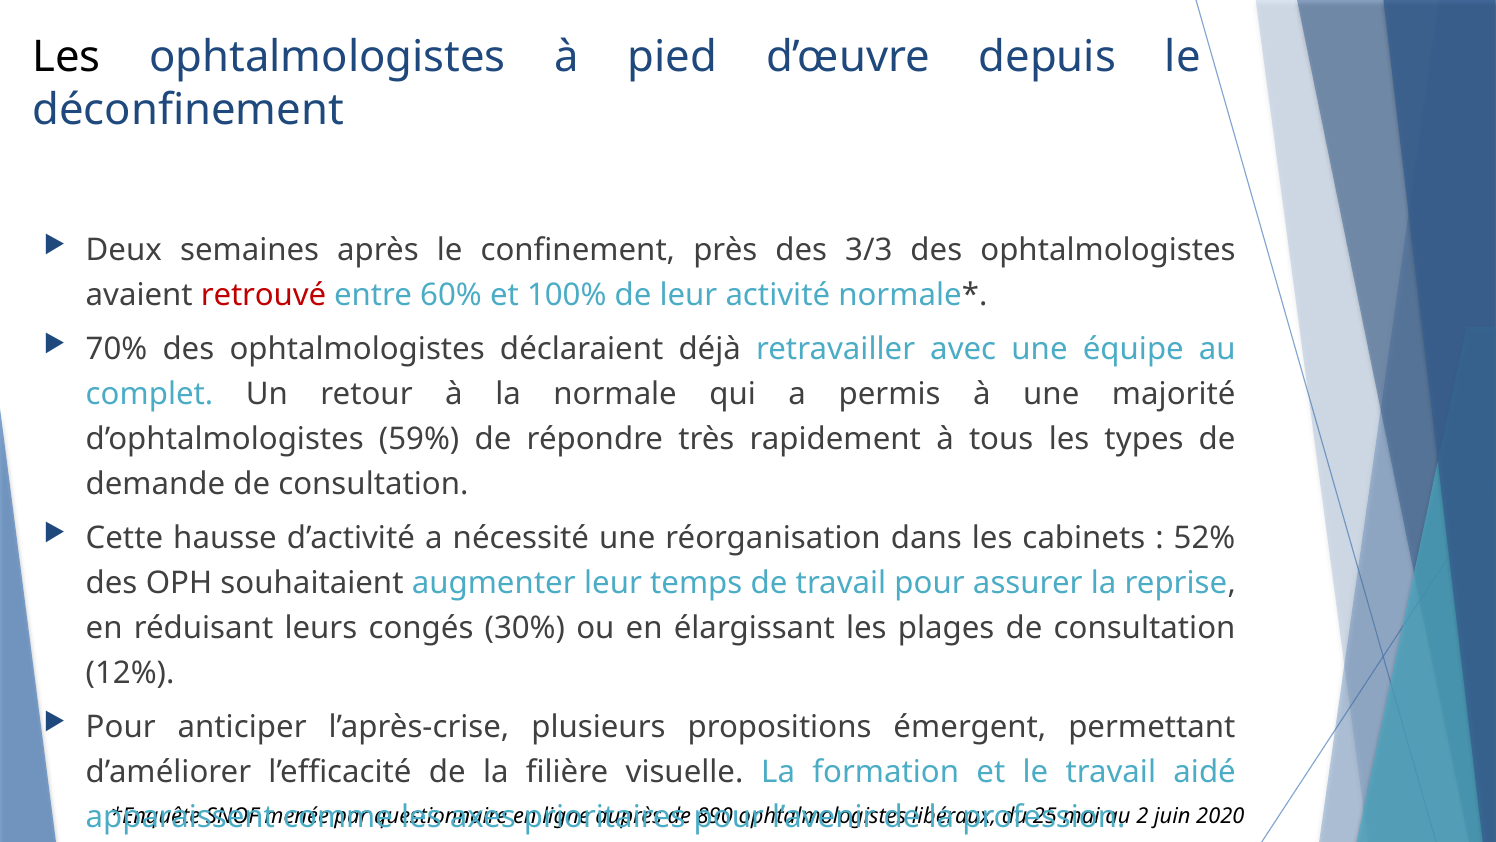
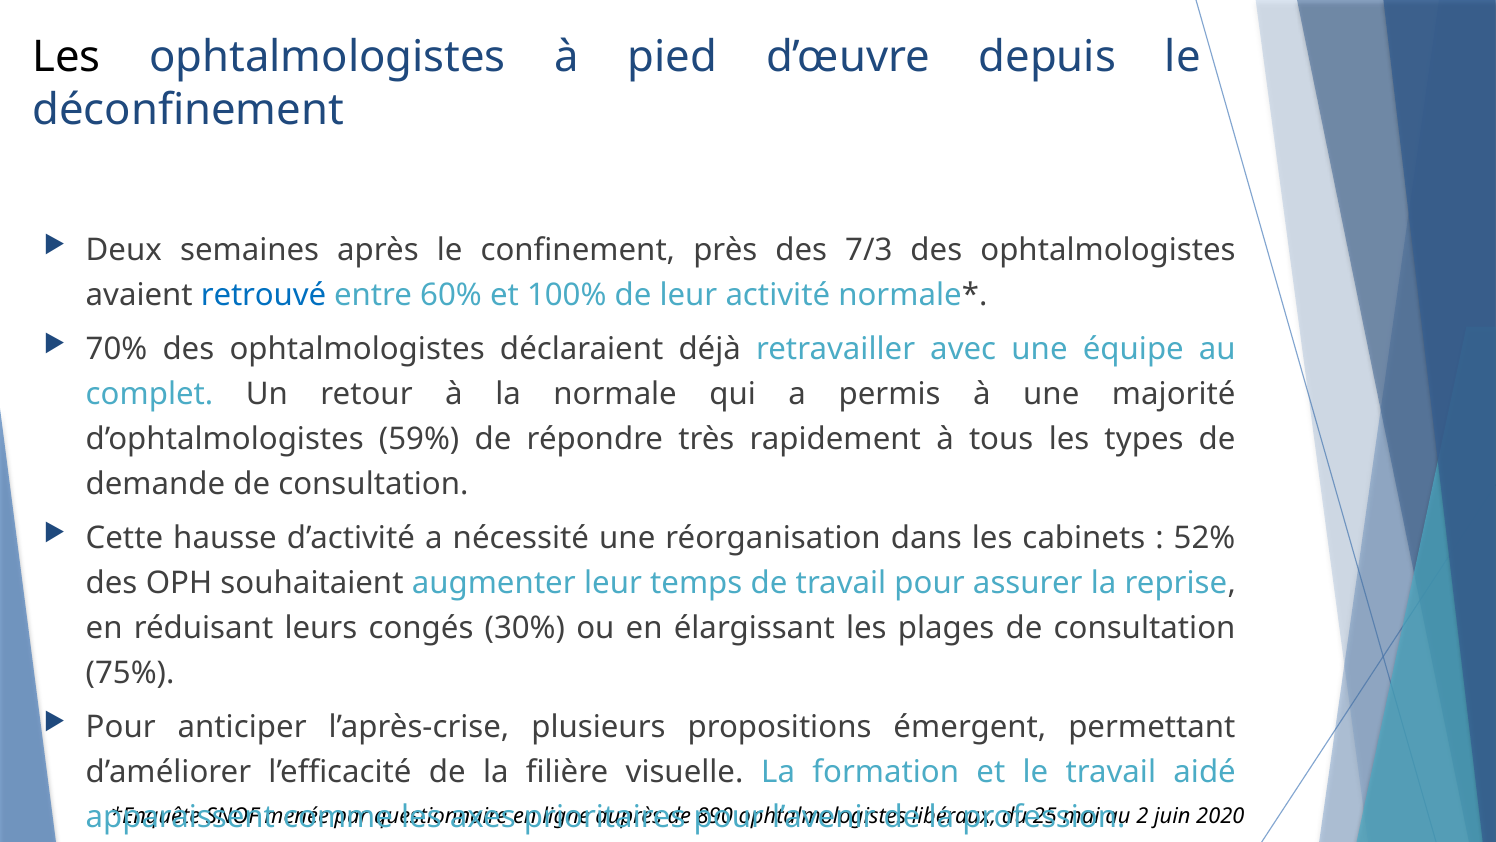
3/3: 3/3 -> 7/3
retrouvé colour: red -> blue
12%: 12% -> 75%
